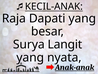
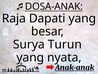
KECIL-ANAK: KECIL-ANAK -> DOSA-ANAK
Langit: Langit -> Turun
